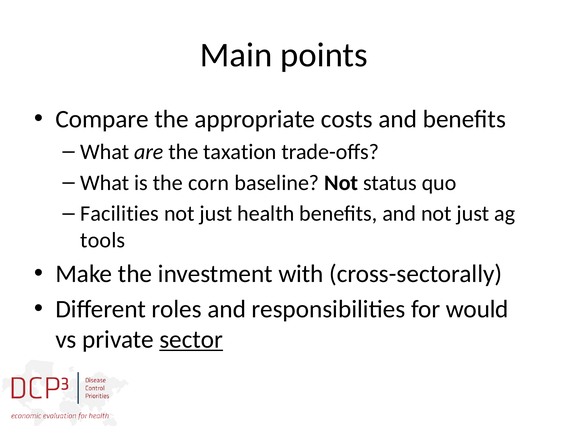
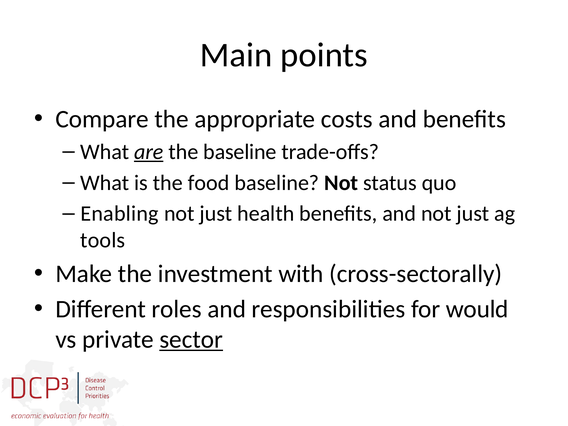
are underline: none -> present
the taxation: taxation -> baseline
corn: corn -> food
Facilities: Facilities -> Enabling
